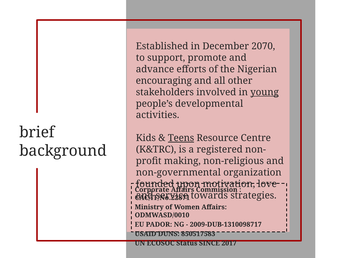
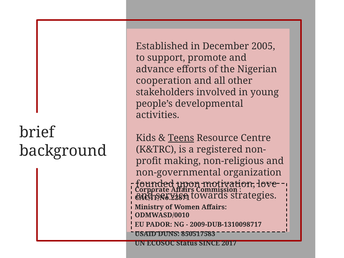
2070: 2070 -> 2005
encouraging: encouraging -> cooperation
young underline: present -> none
